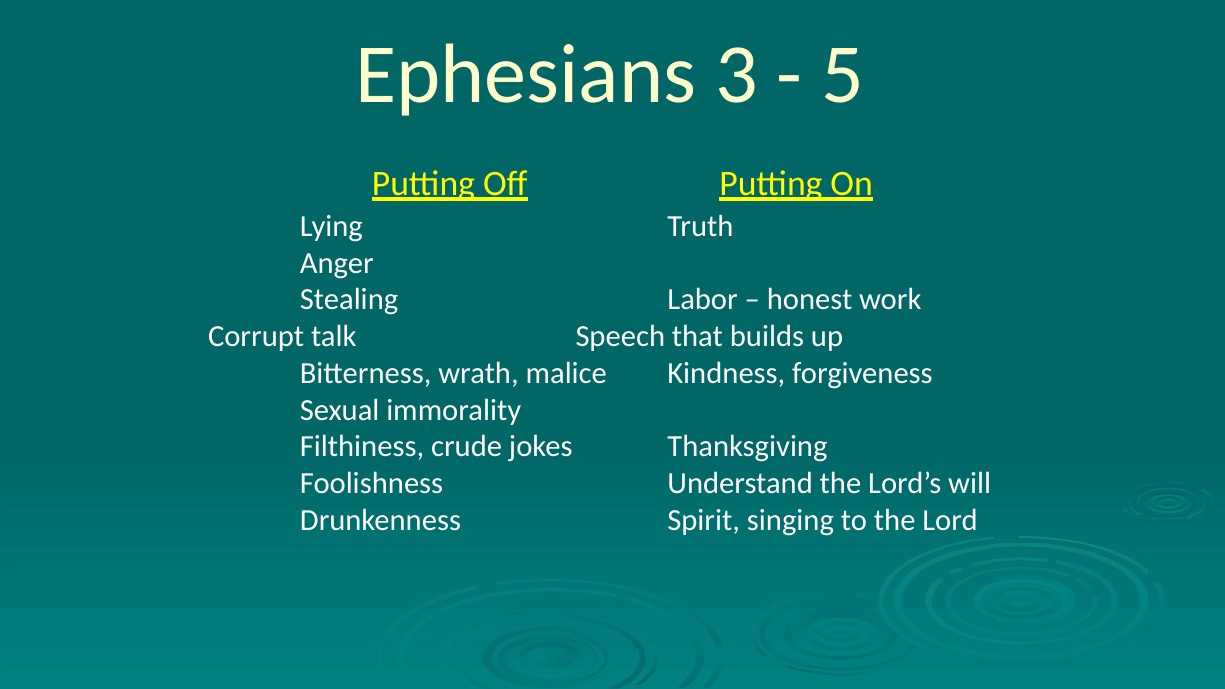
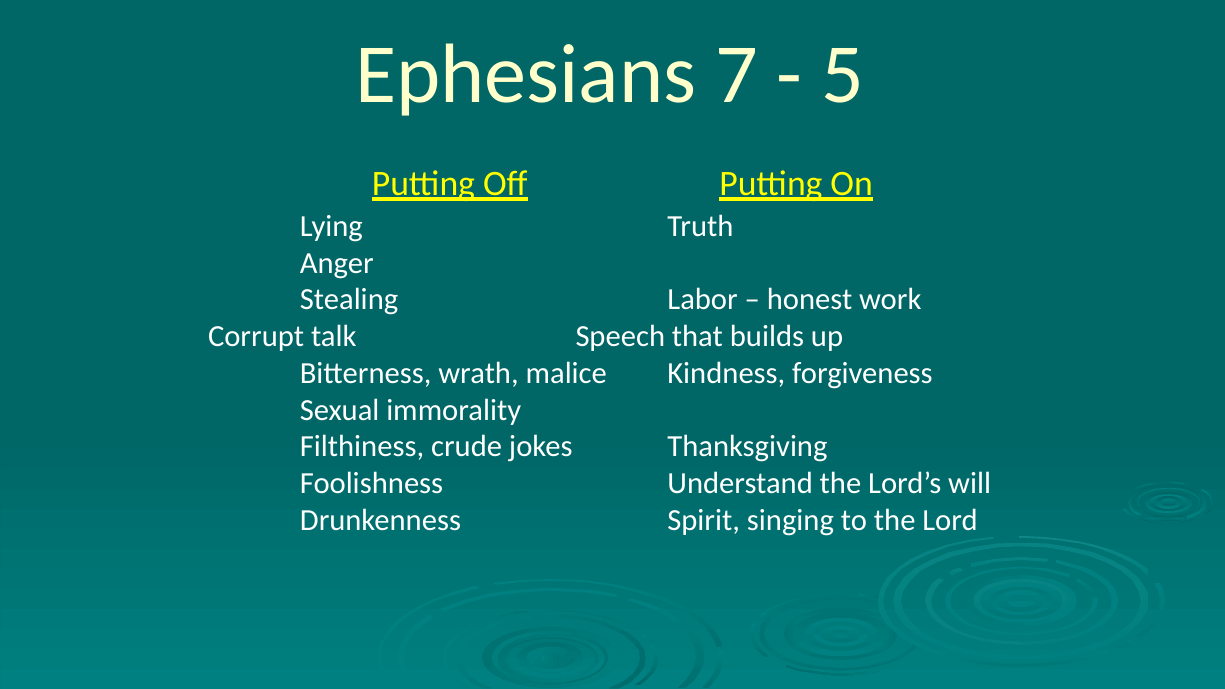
3: 3 -> 7
